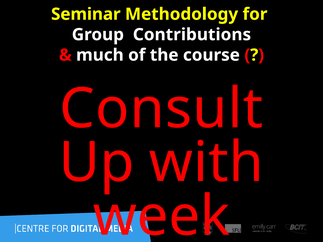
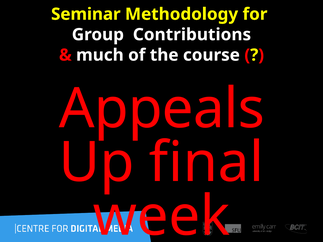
Consult: Consult -> Appeals
with: with -> final
